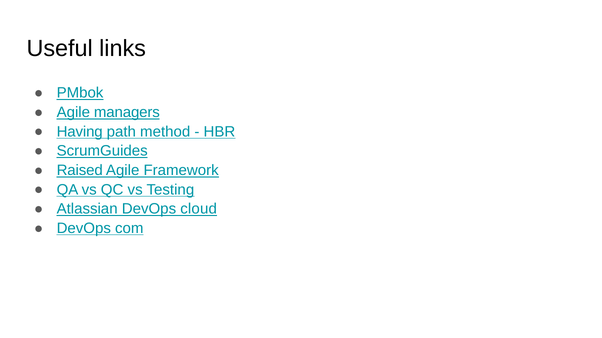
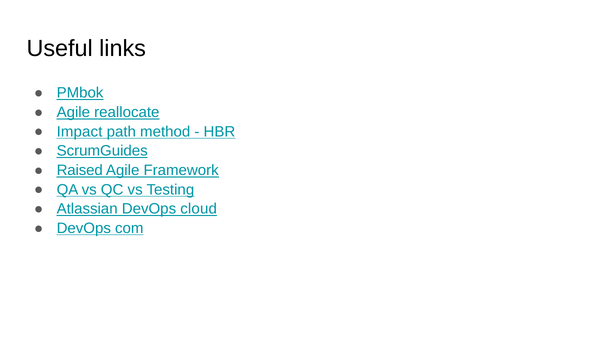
managers: managers -> reallocate
Having: Having -> Impact
